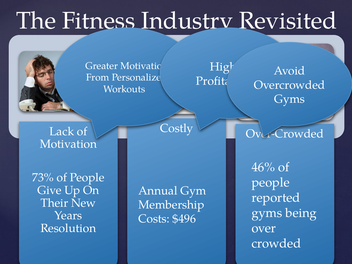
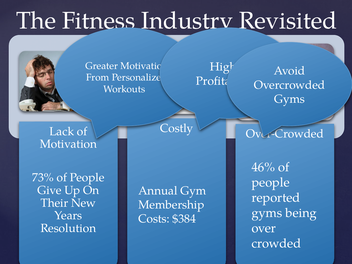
$496: $496 -> $384
